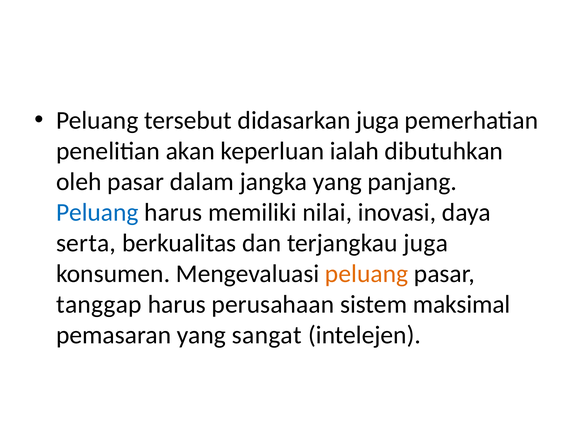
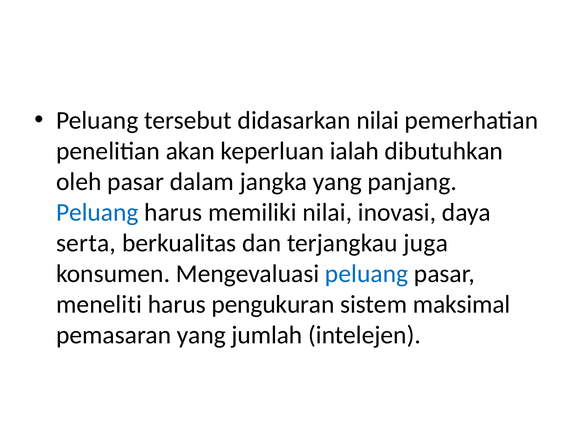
didasarkan juga: juga -> nilai
peluang at (367, 274) colour: orange -> blue
tanggap: tanggap -> meneliti
perusahaan: perusahaan -> pengukuran
sangat: sangat -> jumlah
